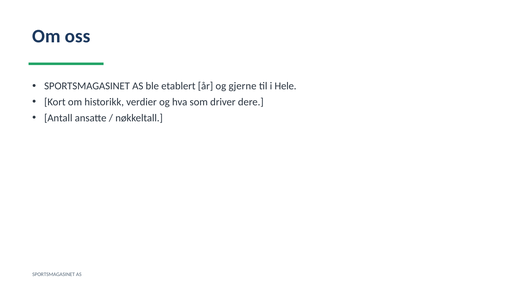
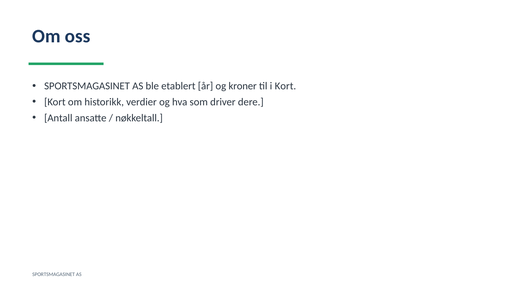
gjerne: gjerne -> kroner
i Hele: Hele -> Kort
